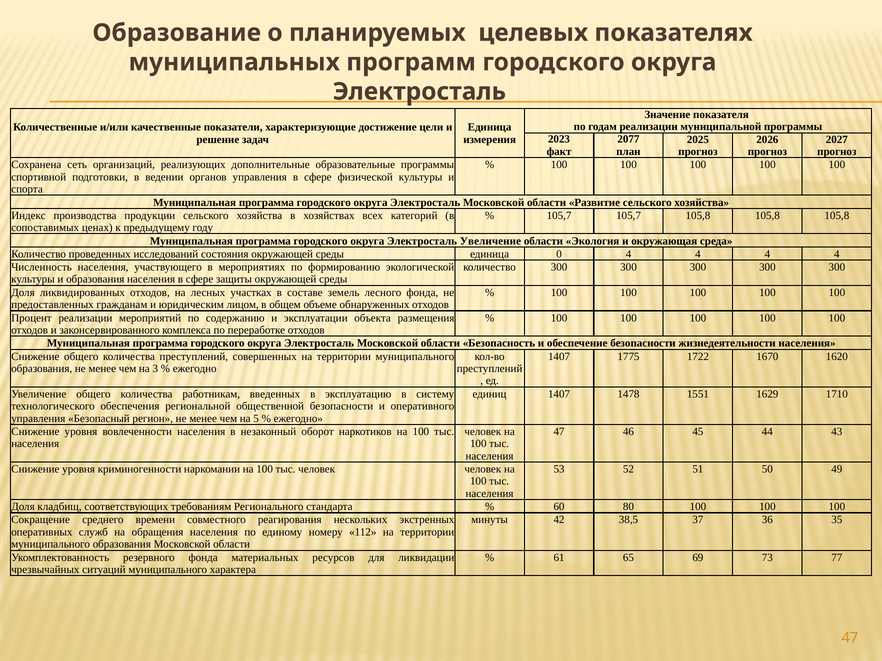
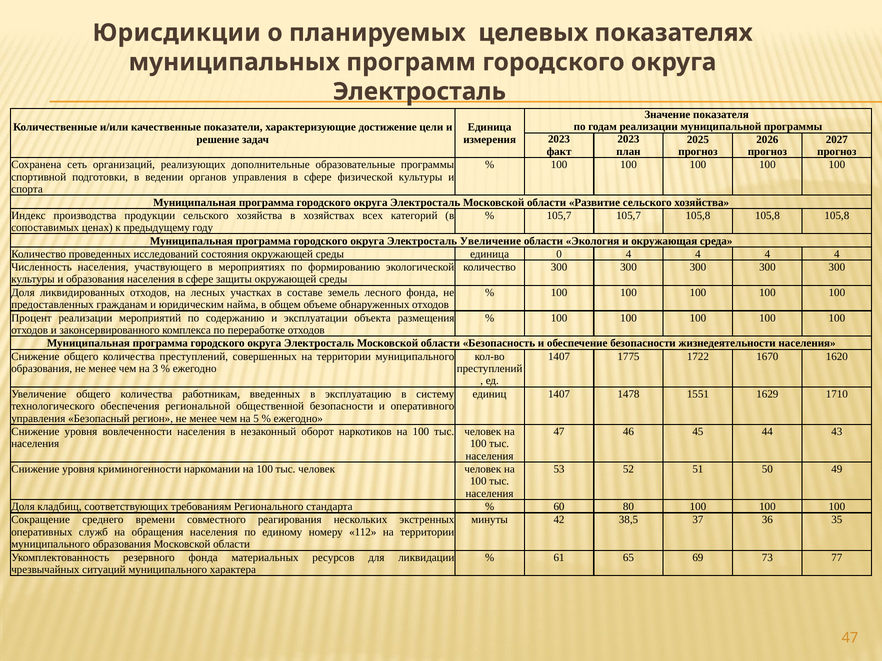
Образование: Образование -> Юрисдикции
2077 at (628, 139): 2077 -> 2023
лицом: лицом -> найма
